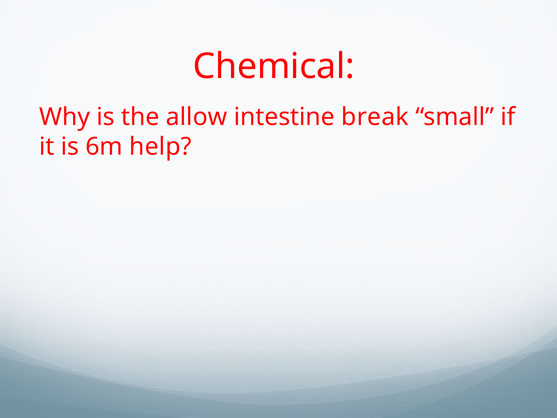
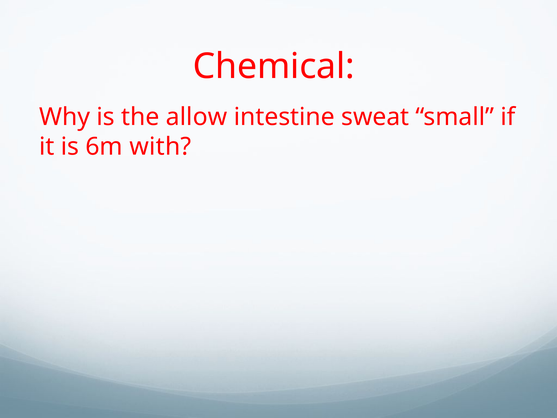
break: break -> sweat
help: help -> with
